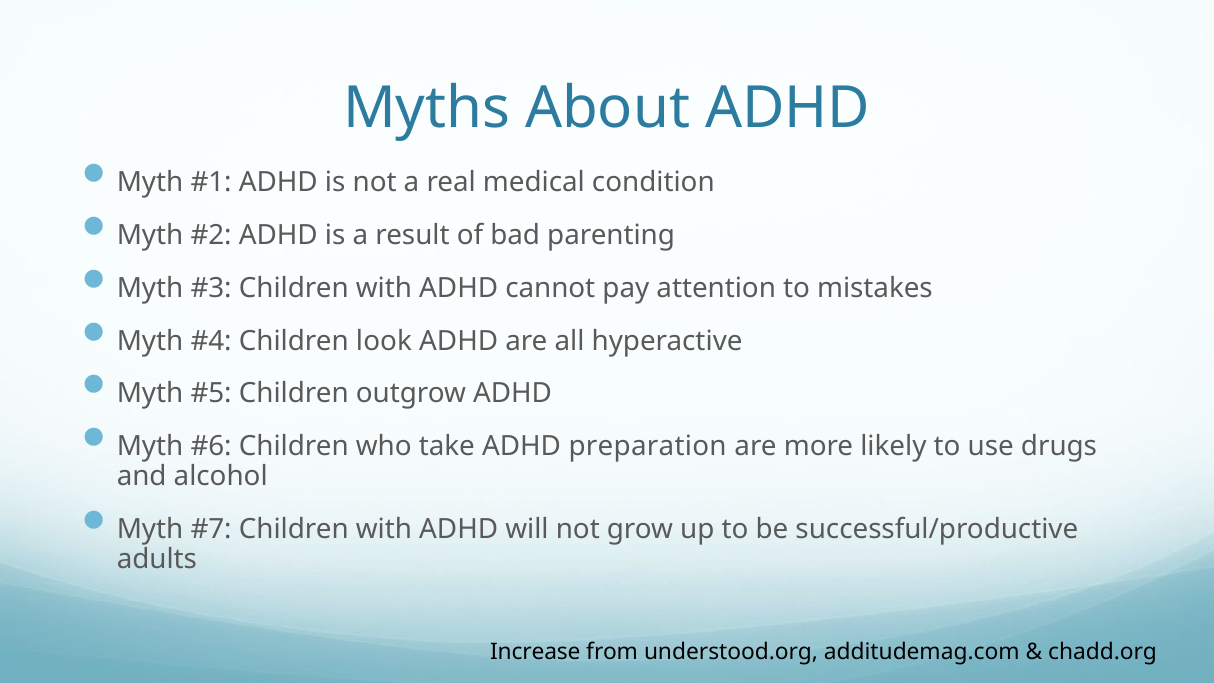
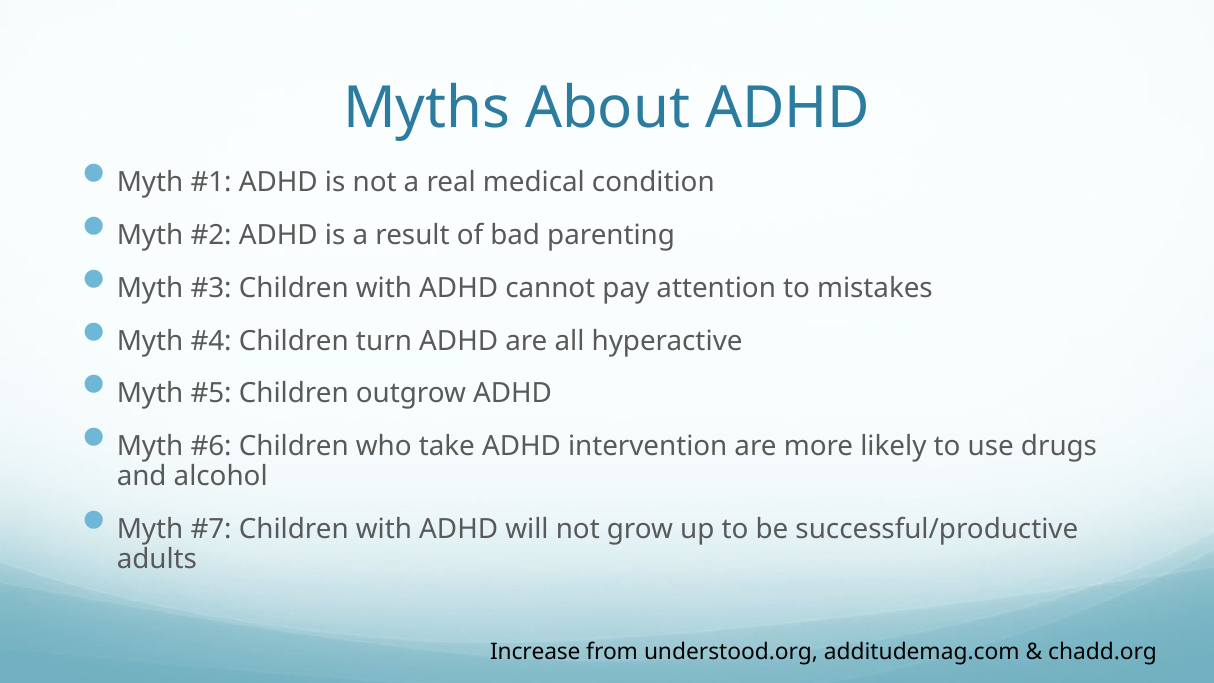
look: look -> turn
preparation: preparation -> intervention
